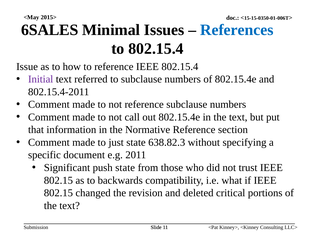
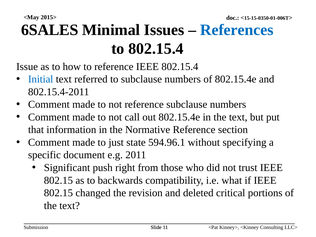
Initial colour: purple -> blue
638.82.3: 638.82.3 -> 594.96.1
push state: state -> right
